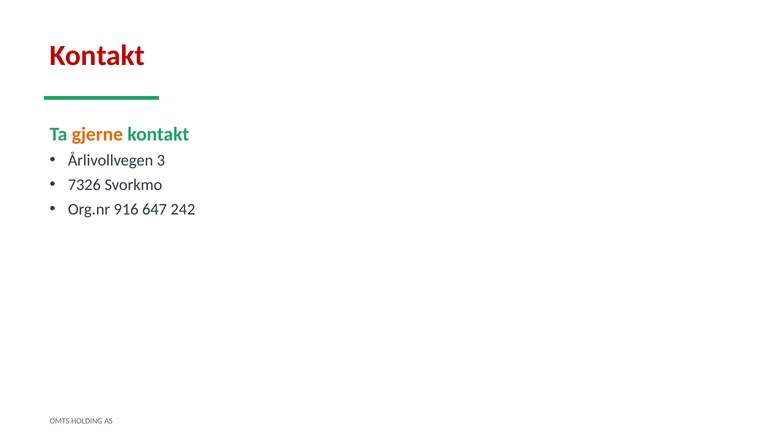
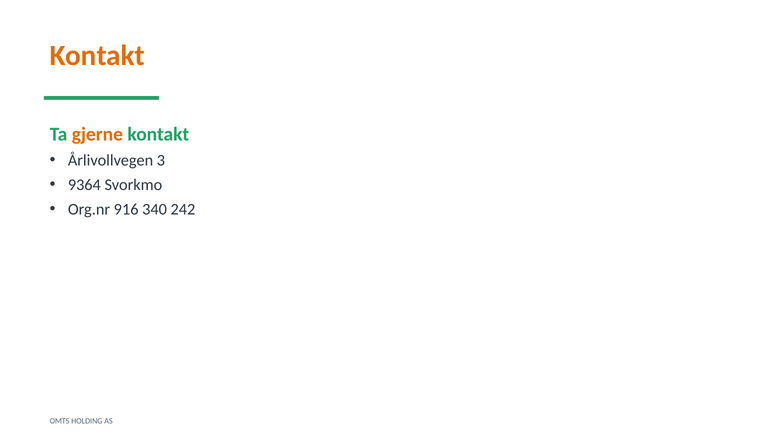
Kontakt at (97, 56) colour: red -> orange
7326: 7326 -> 9364
647: 647 -> 340
